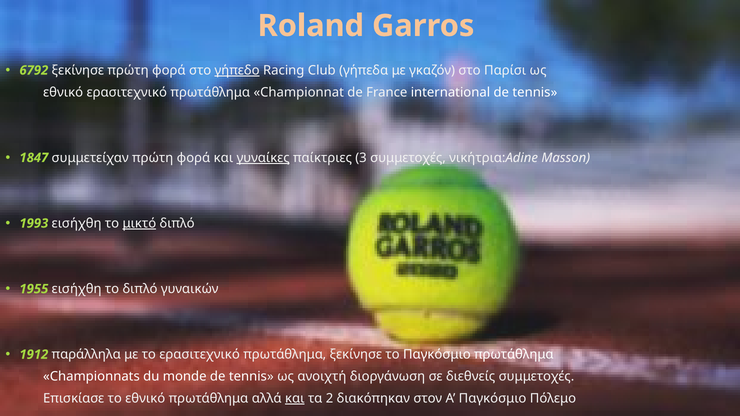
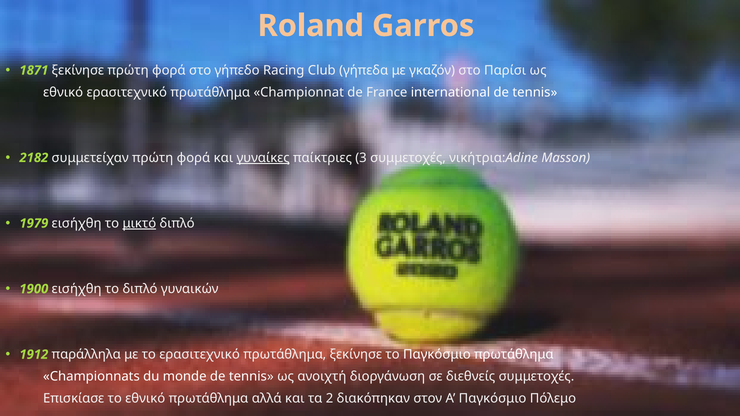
6792: 6792 -> 1871
γήπεδο underline: present -> none
1847: 1847 -> 2182
1993: 1993 -> 1979
1955: 1955 -> 1900
και at (295, 398) underline: present -> none
